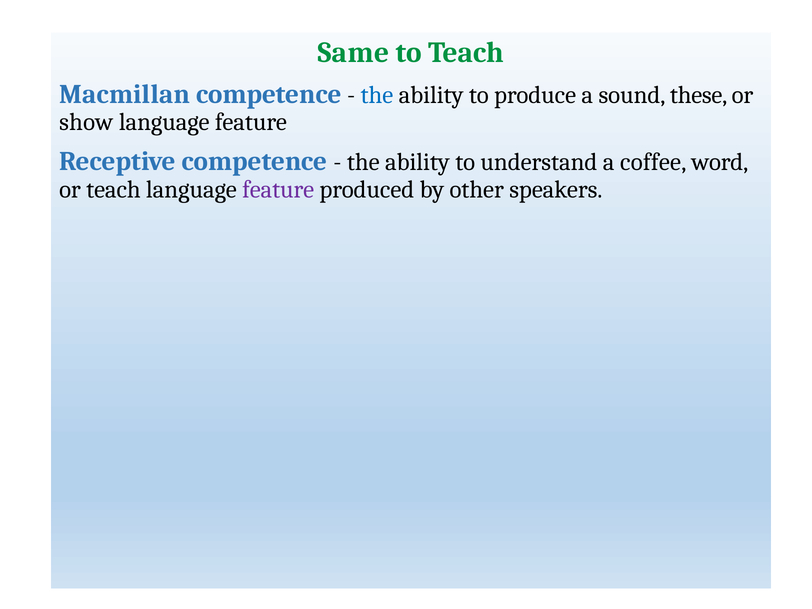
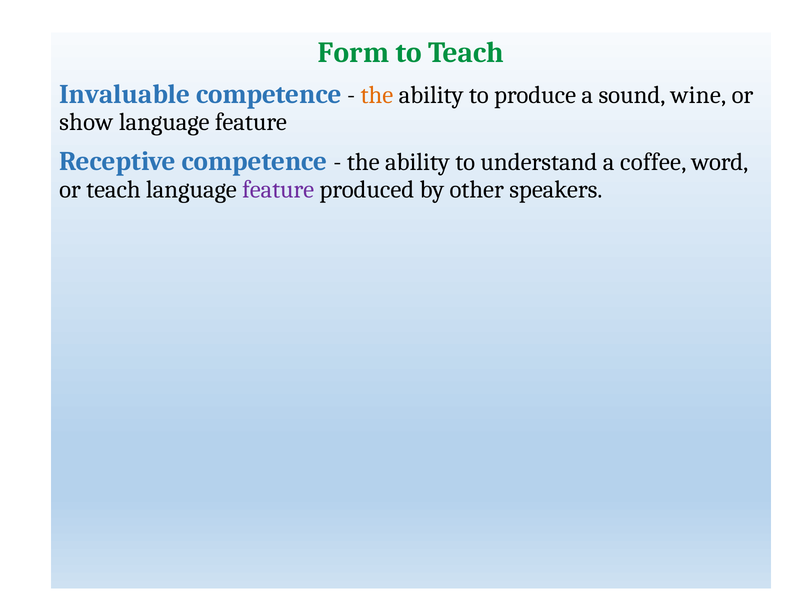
Same: Same -> Form
Macmillan: Macmillan -> Invaluable
the at (377, 95) colour: blue -> orange
these: these -> wine
